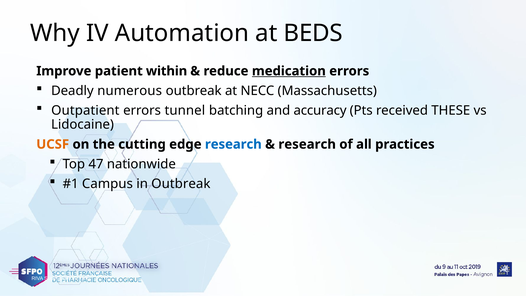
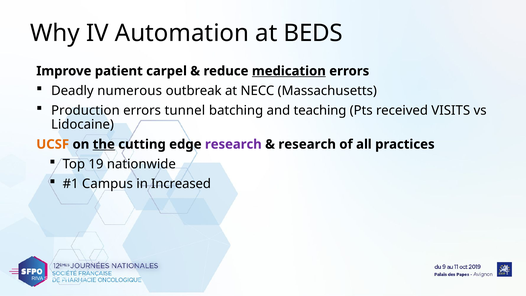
within: within -> carpel
Outpatient: Outpatient -> Production
accuracy: accuracy -> teaching
THESE: THESE -> VISITS
the underline: none -> present
research at (233, 144) colour: blue -> purple
47: 47 -> 19
in Outbreak: Outbreak -> Increased
